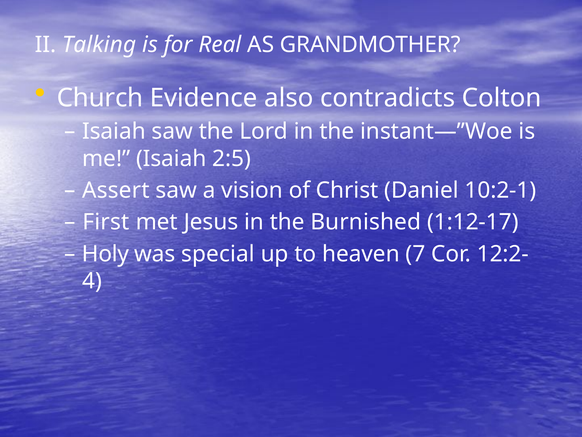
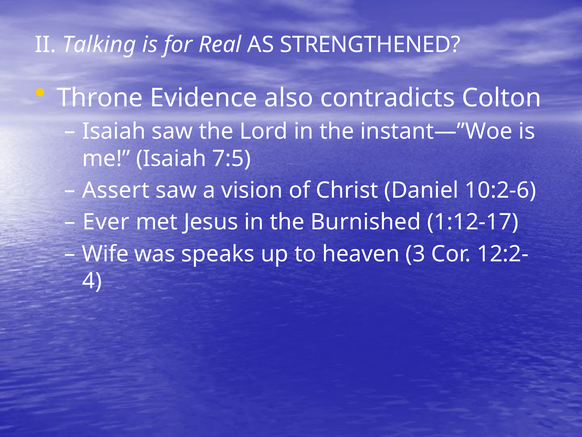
GRANDMOTHER: GRANDMOTHER -> STRENGTHENED
Church: Church -> Throne
2:5: 2:5 -> 7:5
10:2-1: 10:2-1 -> 10:2-6
First: First -> Ever
Holy: Holy -> Wife
special: special -> speaks
7: 7 -> 3
